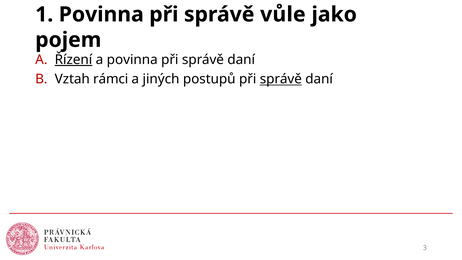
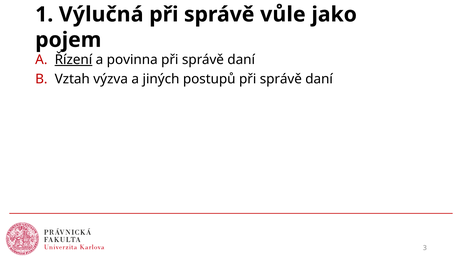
1 Povinna: Povinna -> Výlučná
rámci: rámci -> výzva
správě at (281, 79) underline: present -> none
